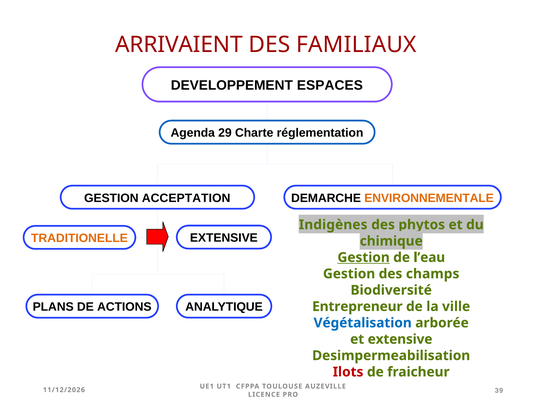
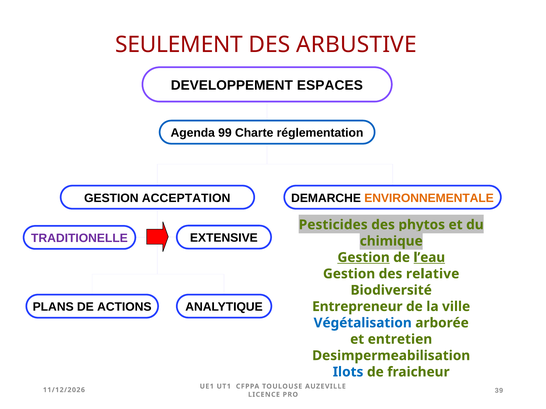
ARRIVAIENT: ARRIVAIENT -> SEULEMENT
FAMILIAUX: FAMILIAUX -> ARBUSTIVE
29: 29 -> 99
Indigènes: Indigènes -> Pesticides
TRADITIONELLE colour: orange -> purple
l’eau underline: none -> present
champs: champs -> relative
et extensive: extensive -> entretien
Ilots colour: red -> blue
